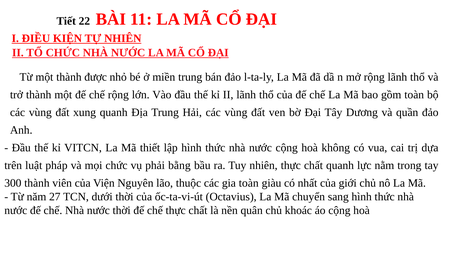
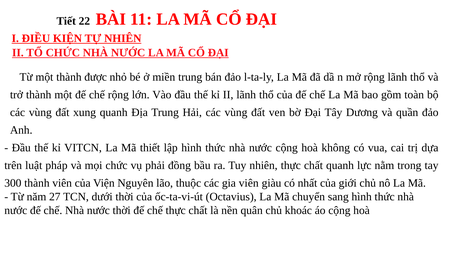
bằng: bằng -> đồng
gia toàn: toàn -> viên
